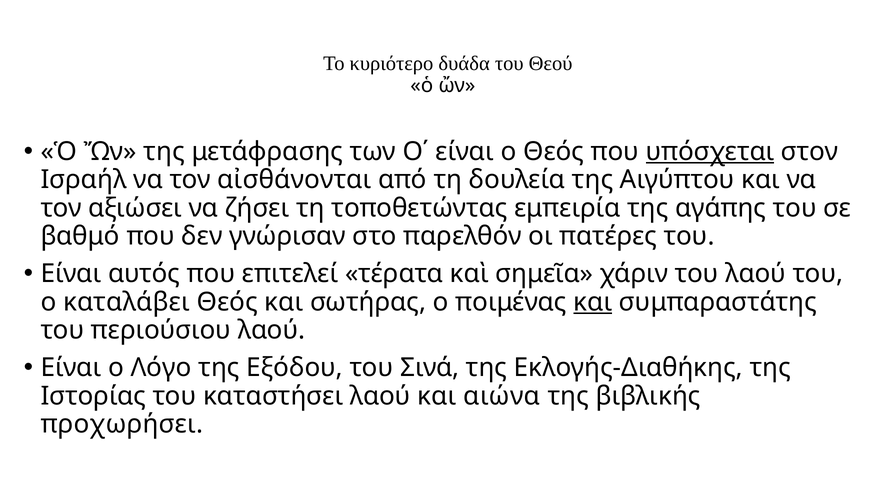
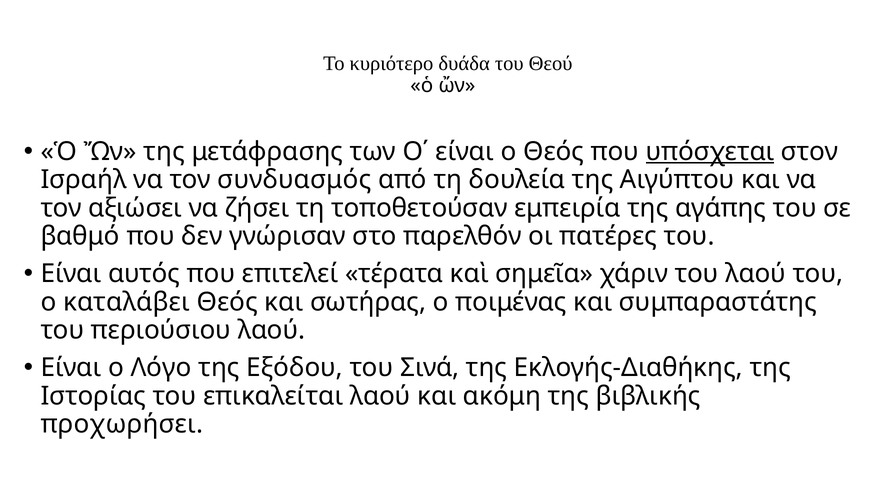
αἰσθάνονται: αἰσθάνονται -> συνδυασμός
τοποθετώντας: τοποθετώντας -> τοποθετούσαν
και at (593, 302) underline: present -> none
καταστήσει: καταστήσει -> επικαλείται
αιώνα: αιώνα -> ακόμη
